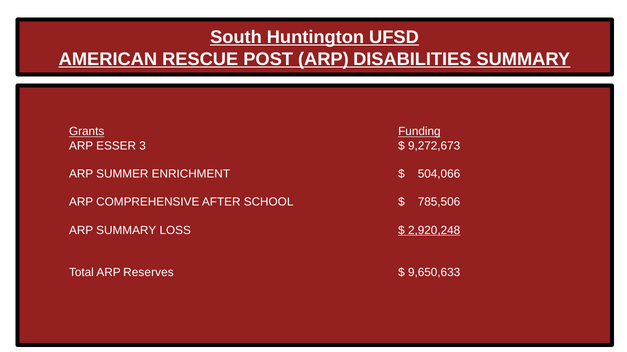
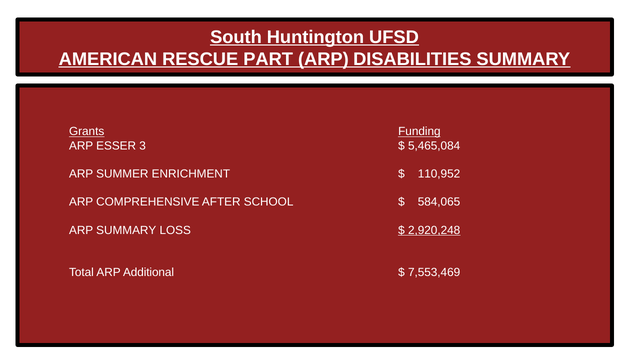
POST: POST -> PART
9,272,673: 9,272,673 -> 5,465,084
504,066: 504,066 -> 110,952
785,506: 785,506 -> 584,065
Reserves: Reserves -> Additional
9,650,633: 9,650,633 -> 7,553,469
